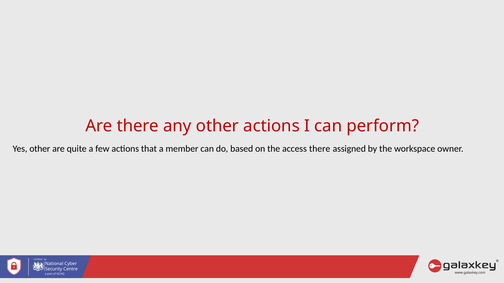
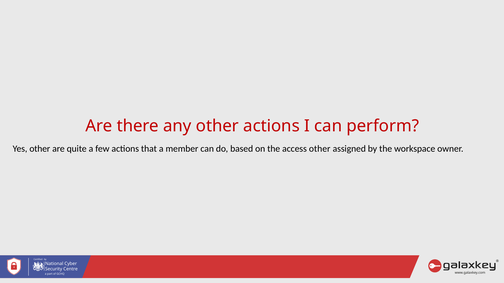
access there: there -> other
